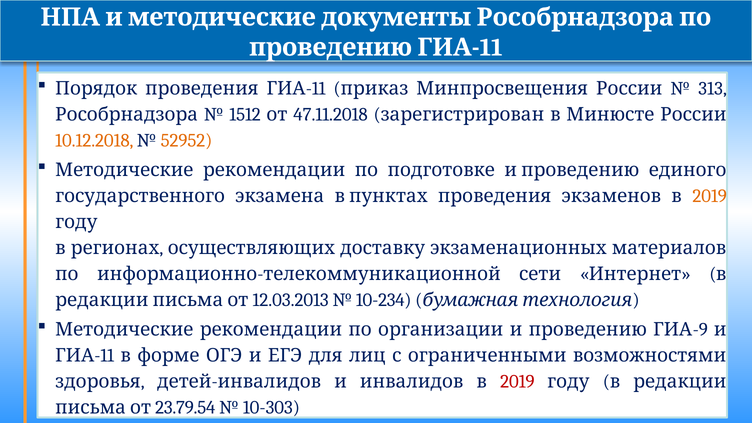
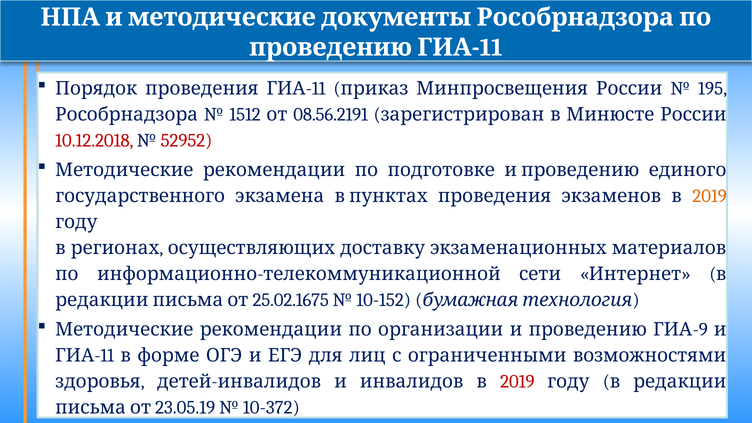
313: 313 -> 195
47.11.2018: 47.11.2018 -> 08.56.2191
10.12.2018 colour: orange -> red
52952 colour: orange -> red
12.03.2013: 12.03.2013 -> 25.02.1675
10-234: 10-234 -> 10-152
23.79.54: 23.79.54 -> 23.05.19
10-303: 10-303 -> 10-372
